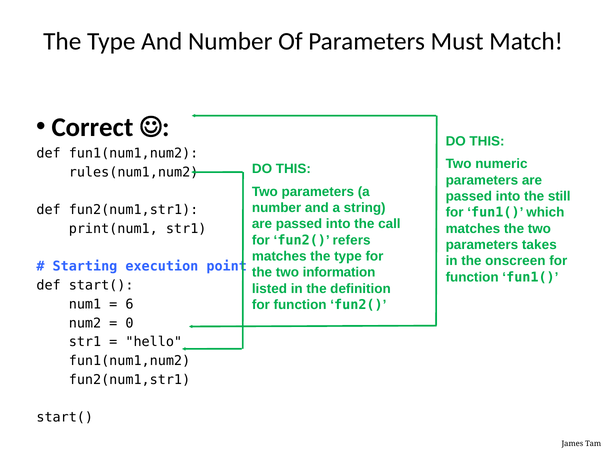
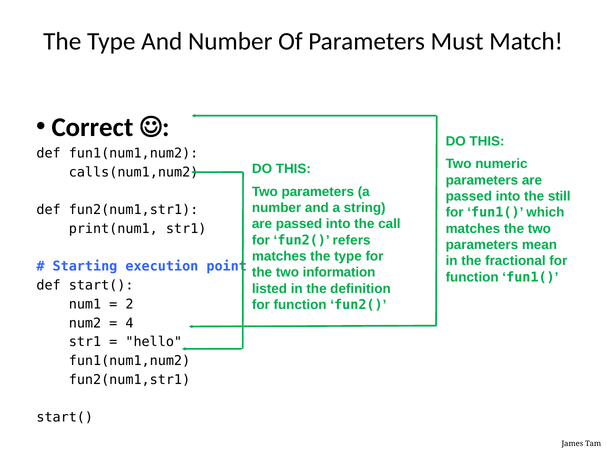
rules(num1,num2: rules(num1,num2 -> calls(num1,num2
takes: takes -> mean
onscreen: onscreen -> fractional
6: 6 -> 2
0: 0 -> 4
